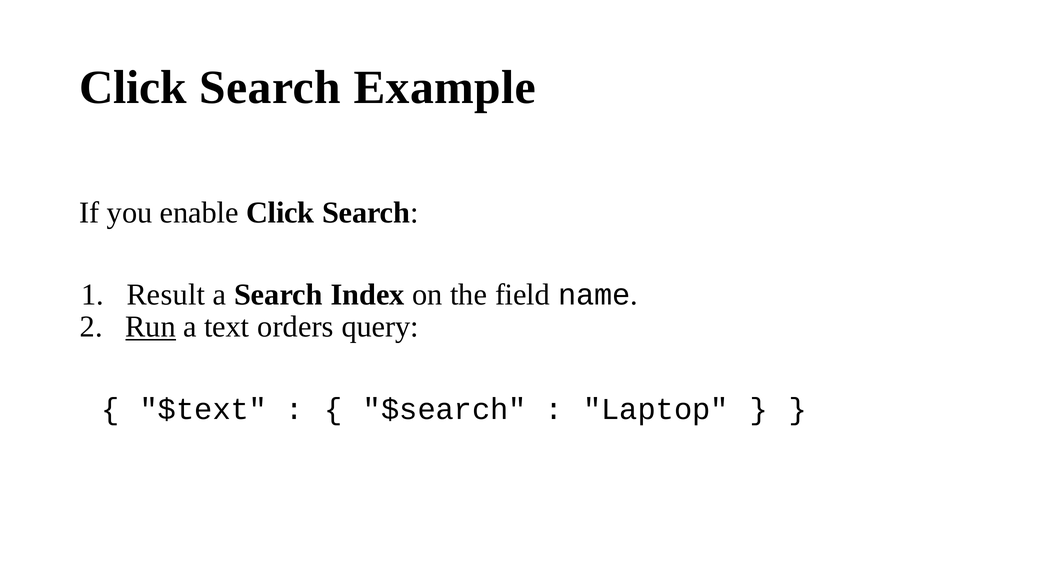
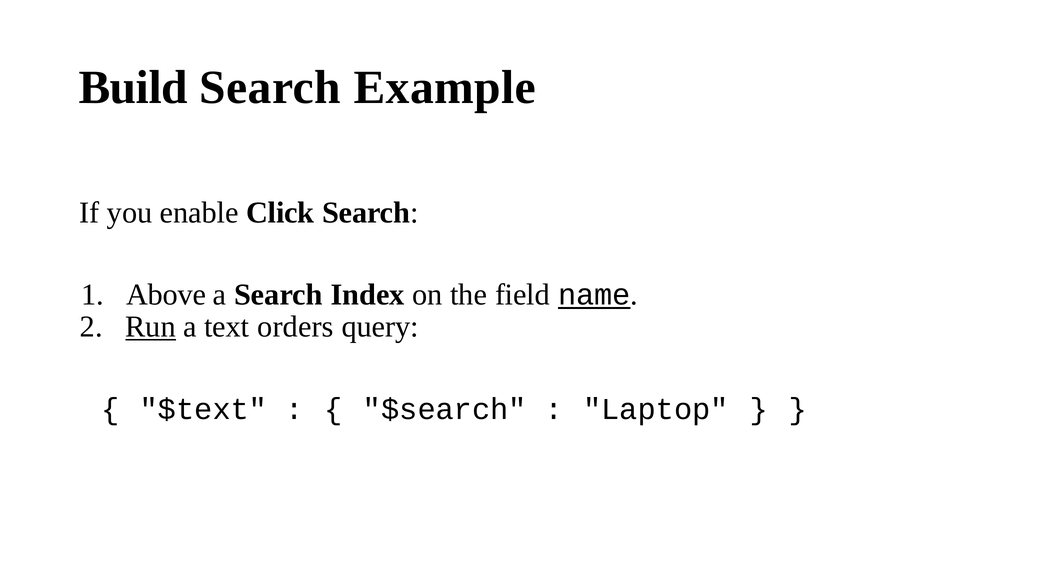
Click at (133, 87): Click -> Build
Result: Result -> Above
name underline: none -> present
